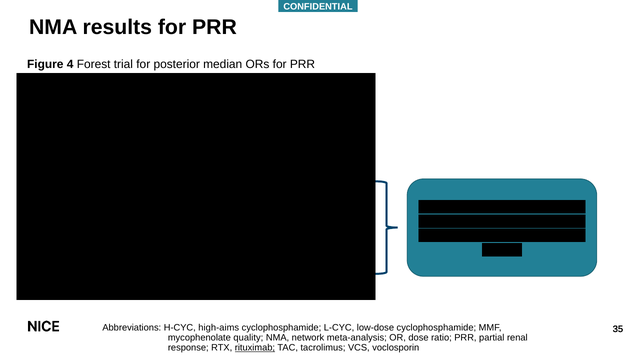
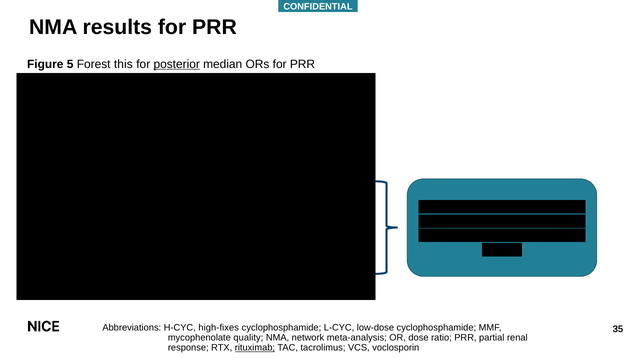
4: 4 -> 5
trial: trial -> this
posterior underline: none -> present
high-aims: high-aims -> high-fixes
